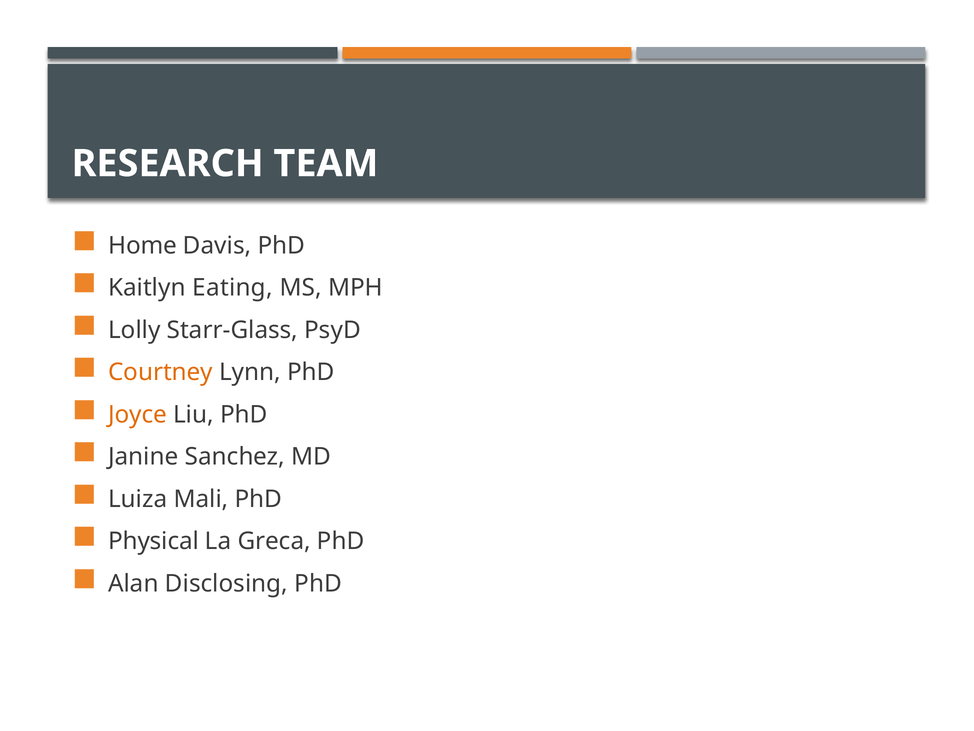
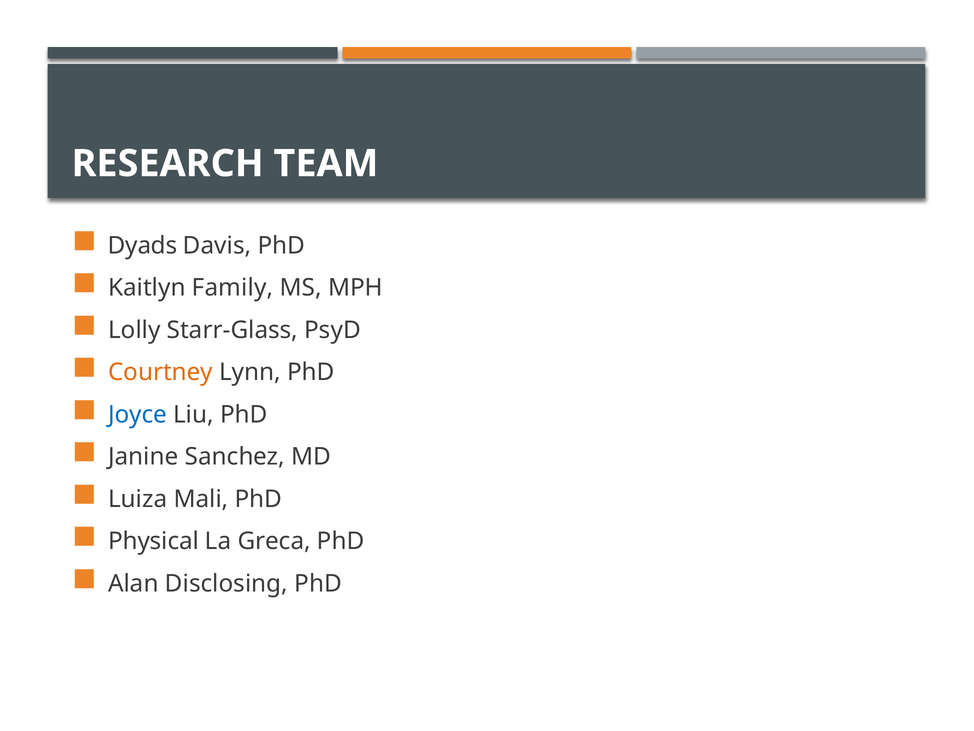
Home: Home -> Dyads
Eating: Eating -> Family
Joyce colour: orange -> blue
